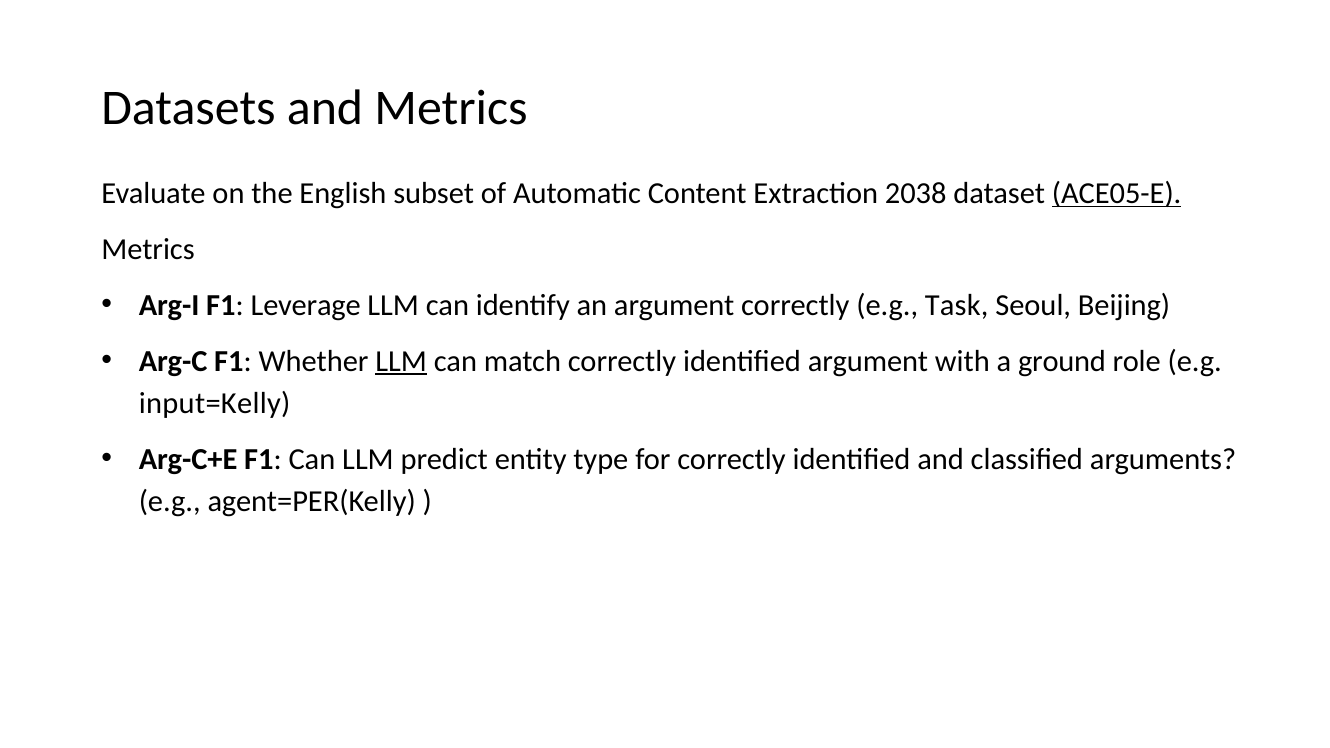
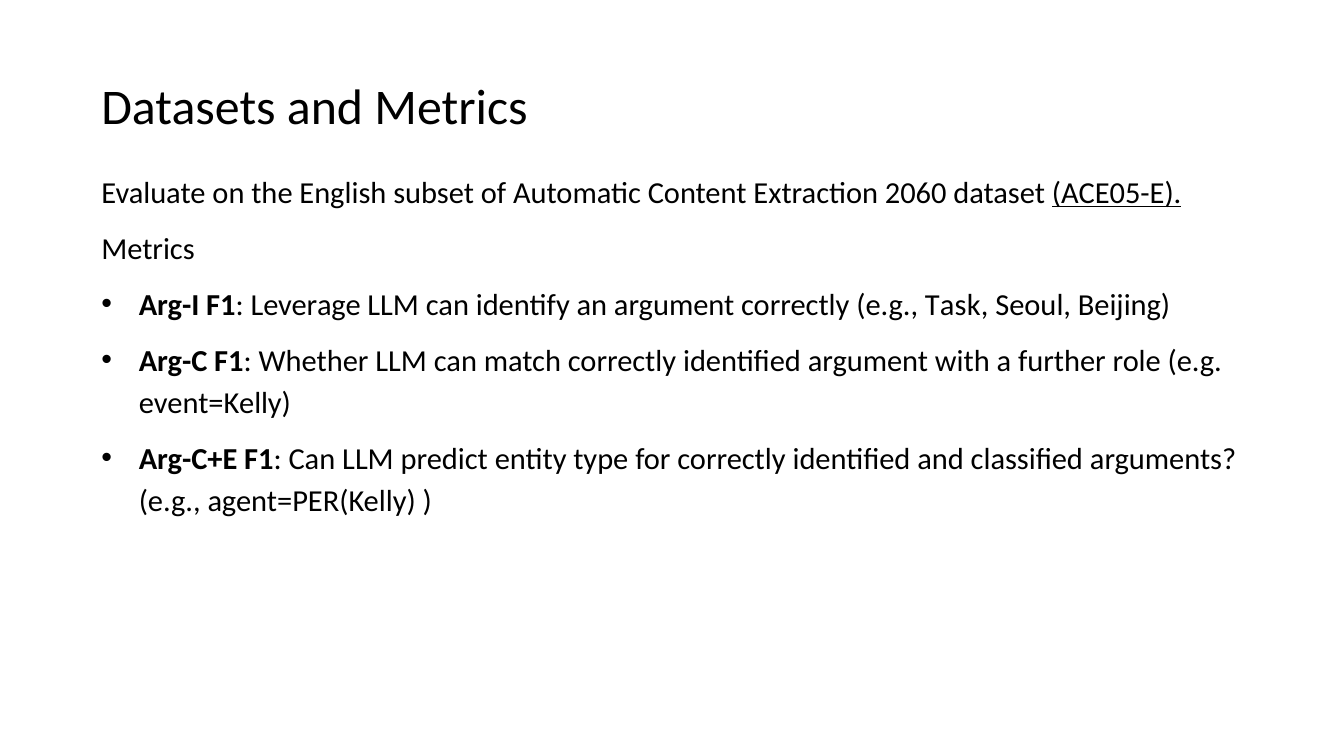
2038: 2038 -> 2060
LLM at (401, 361) underline: present -> none
ground: ground -> further
input=Kelly: input=Kelly -> event=Kelly
